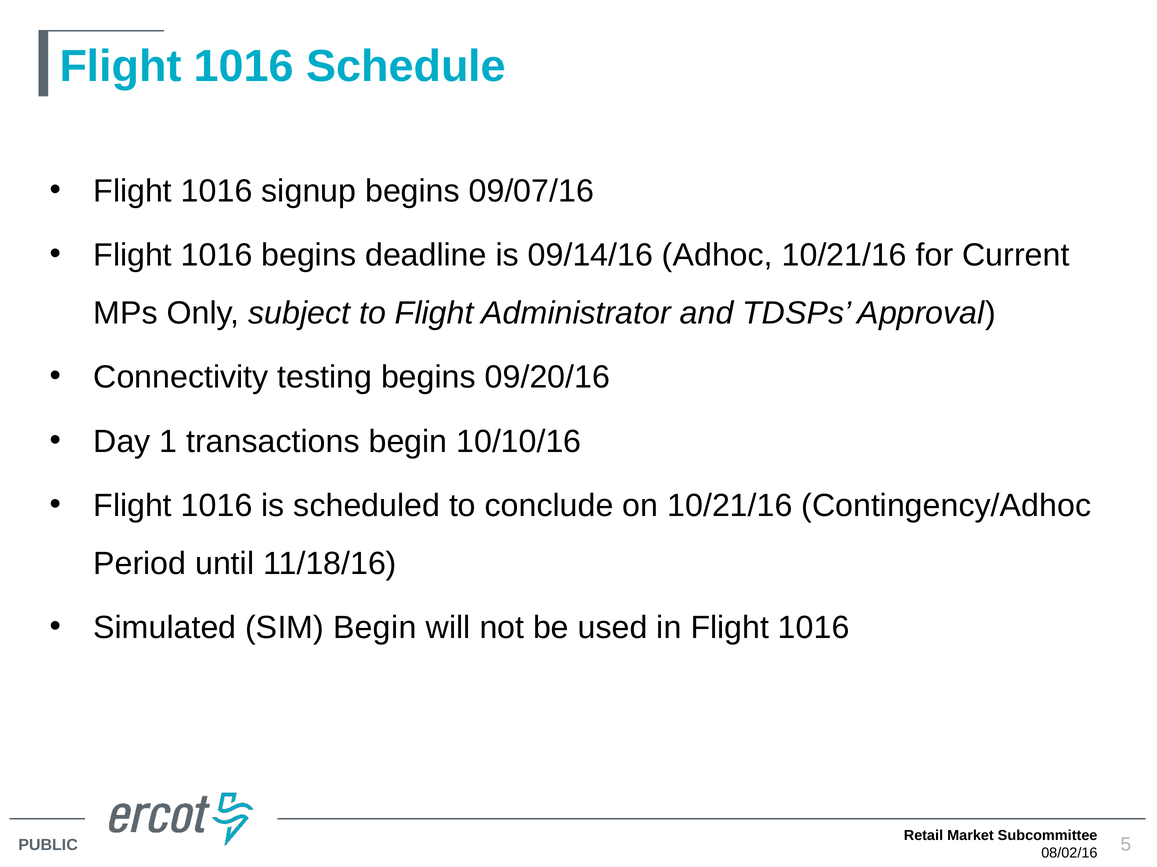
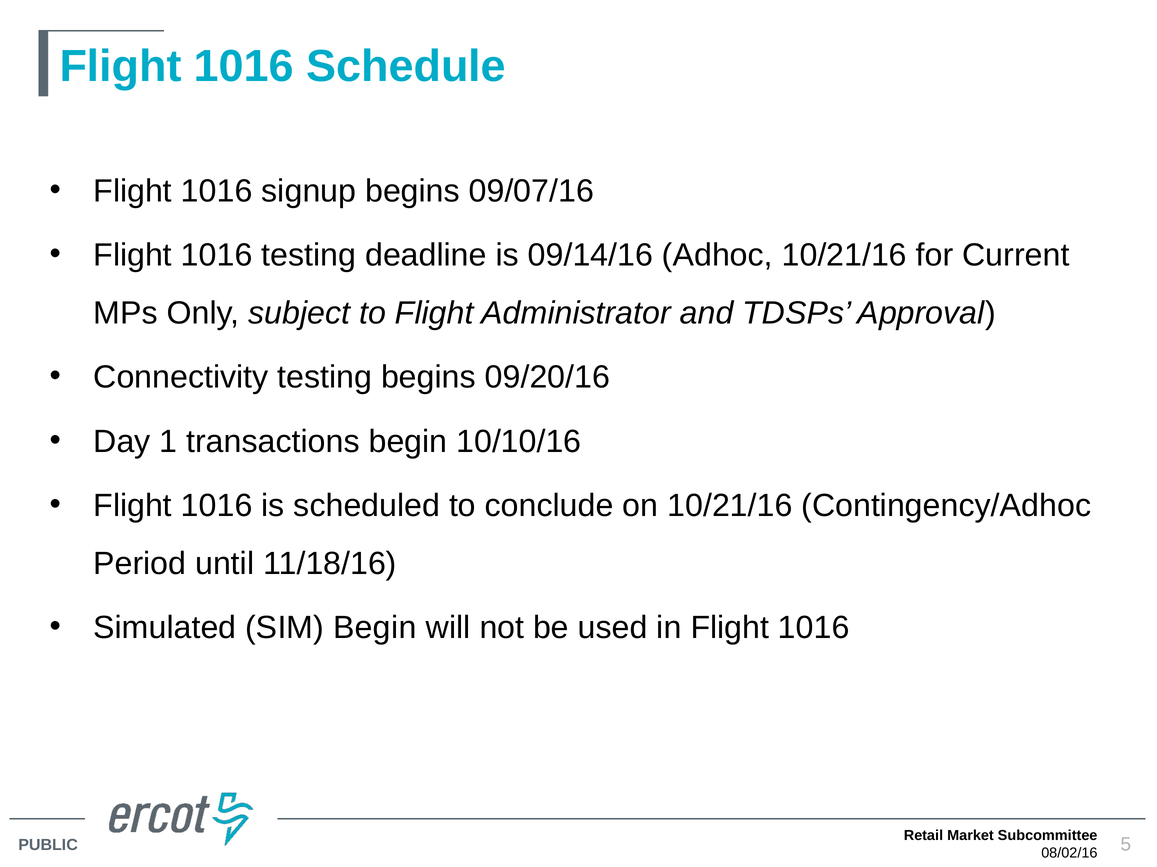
1016 begins: begins -> testing
